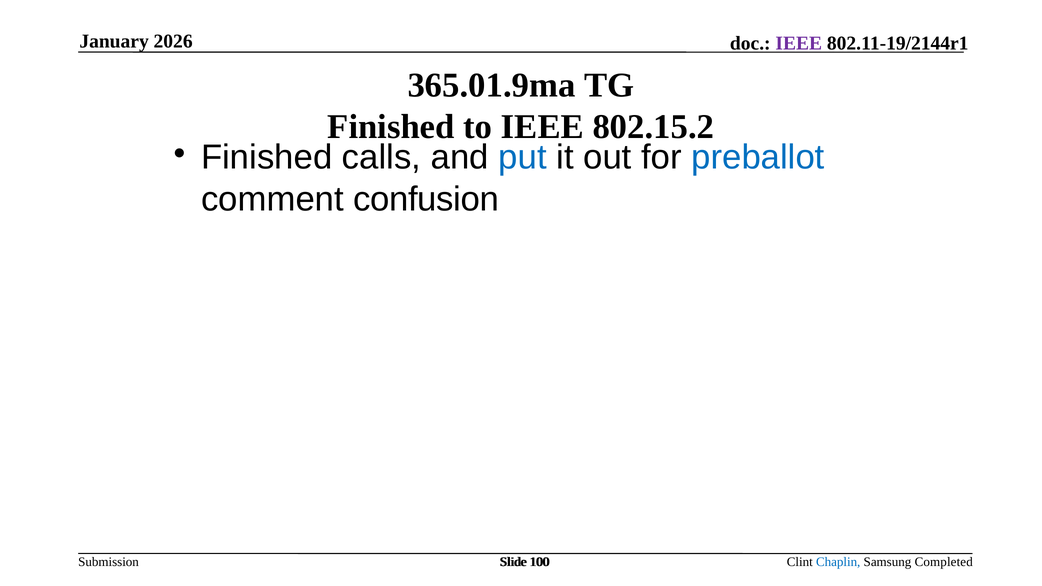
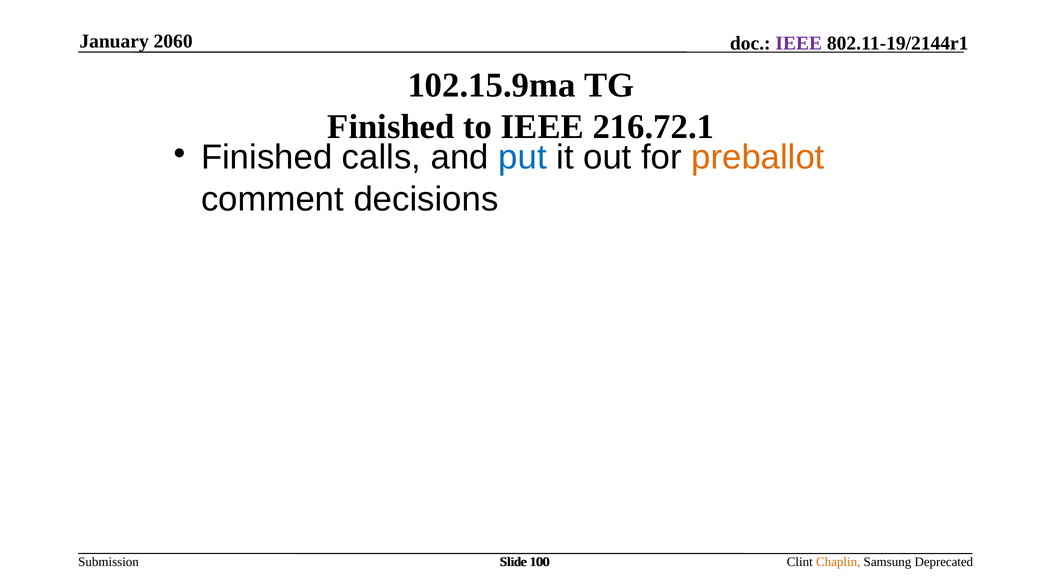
2026: 2026 -> 2060
365.01.9ma: 365.01.9ma -> 102.15.9ma
802.15.2: 802.15.2 -> 216.72.1
preballot colour: blue -> orange
confusion: confusion -> decisions
Chaplin colour: blue -> orange
Completed: Completed -> Deprecated
